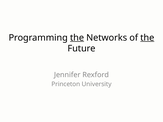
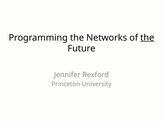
the at (77, 38) underline: present -> none
